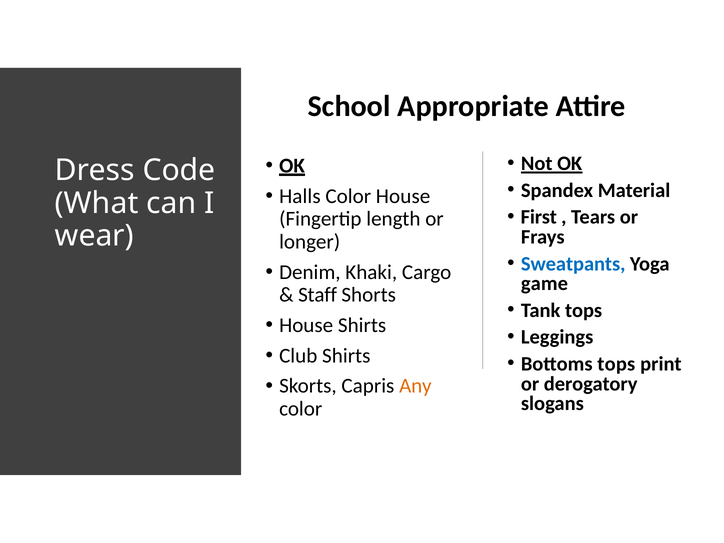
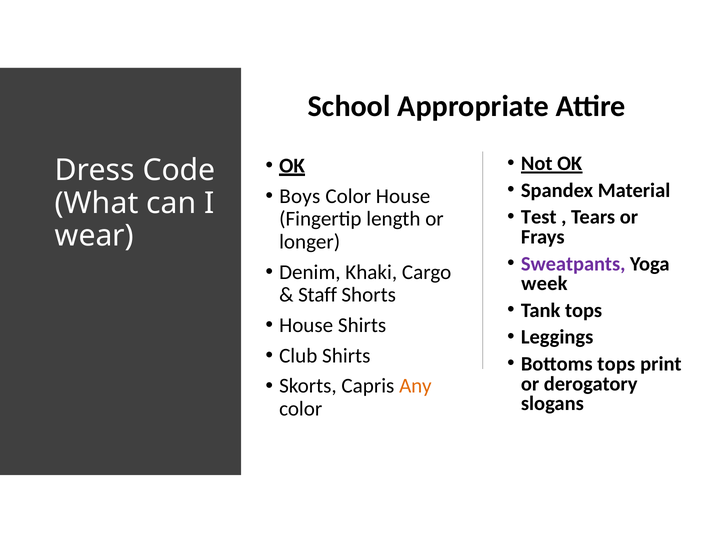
Halls: Halls -> Boys
First: First -> Test
Sweatpants colour: blue -> purple
game: game -> week
